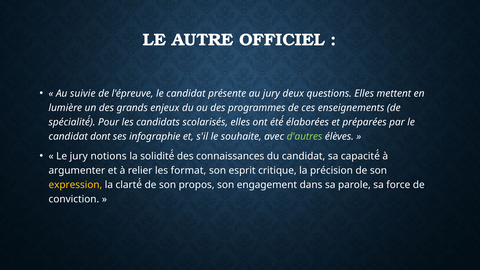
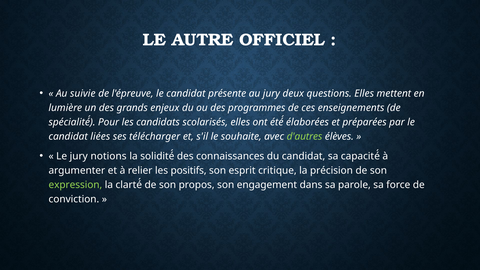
dont: dont -> liées
infographie: infographie -> télécharger
format: format -> positifs
expression colour: yellow -> light green
